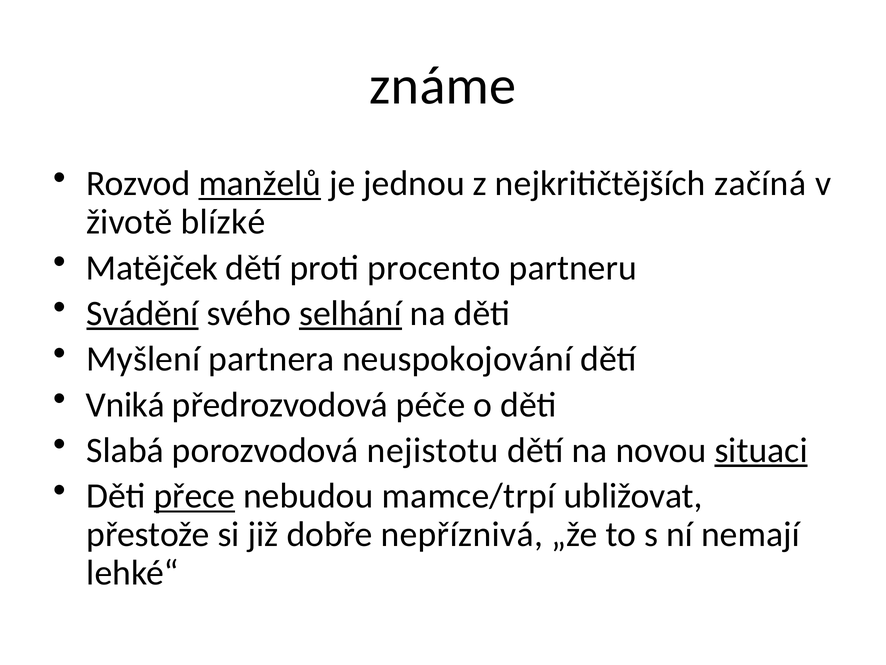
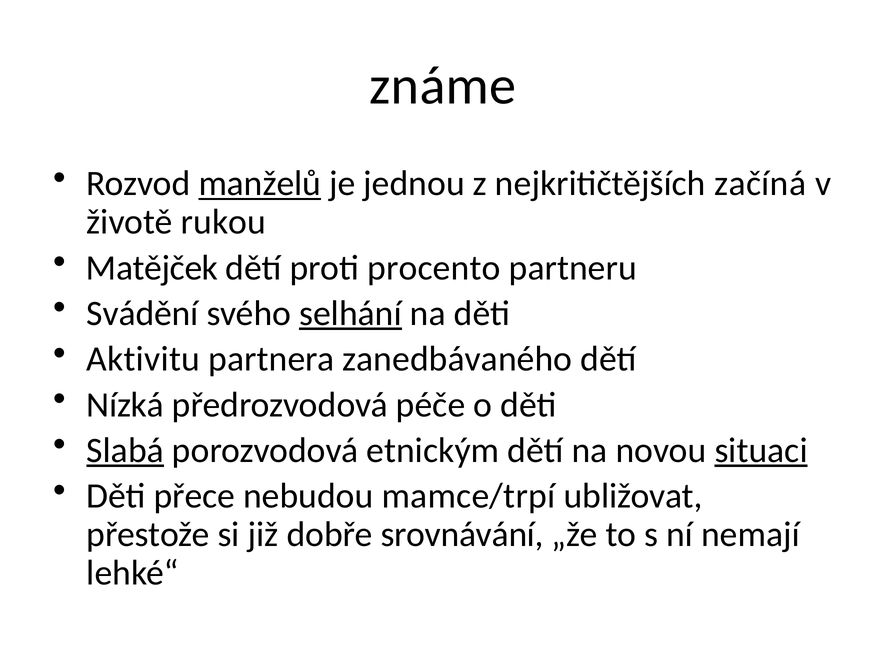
blízké: blízké -> rukou
Svádění underline: present -> none
Myšlení: Myšlení -> Aktivitu
neuspokojování: neuspokojování -> zanedbávaného
Vniká: Vniká -> Nízká
Slabá underline: none -> present
nejistotu: nejistotu -> etnickým
přece underline: present -> none
nepříznivá: nepříznivá -> srovnávání
